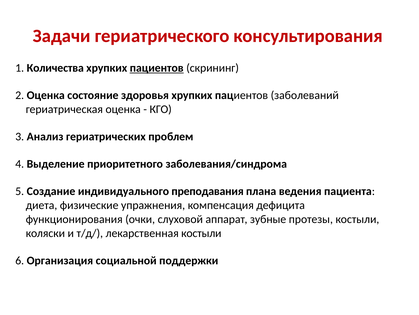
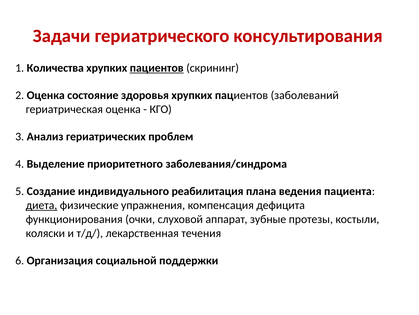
преподавания: преподавания -> реабилитация
диета underline: none -> present
лекарственная костыли: костыли -> течения
